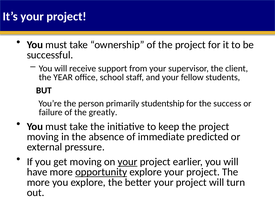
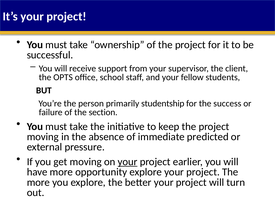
YEAR: YEAR -> OPTS
greatly: greatly -> section
opportunity underline: present -> none
